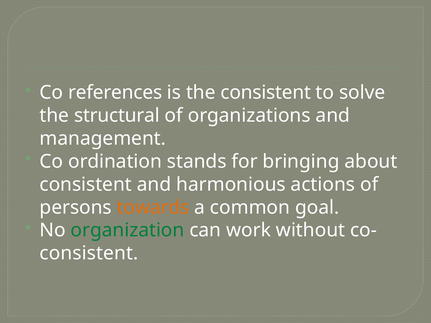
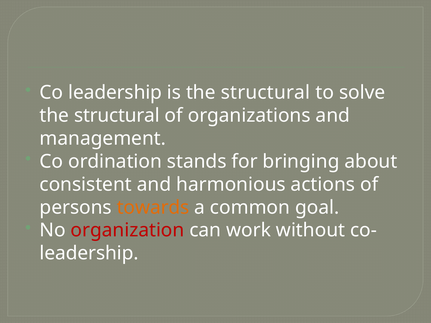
Co references: references -> leadership
is the consistent: consistent -> structural
organization colour: green -> red
consistent at (89, 253): consistent -> leadership
